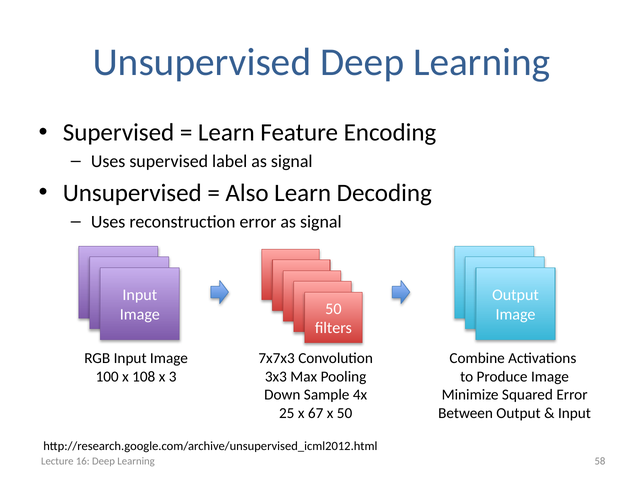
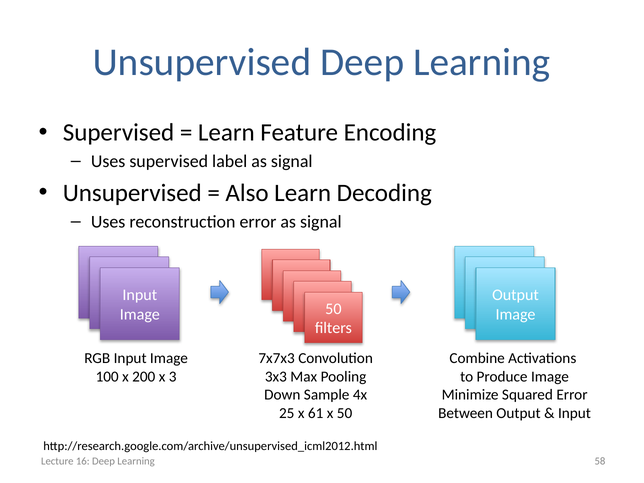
108: 108 -> 200
67: 67 -> 61
